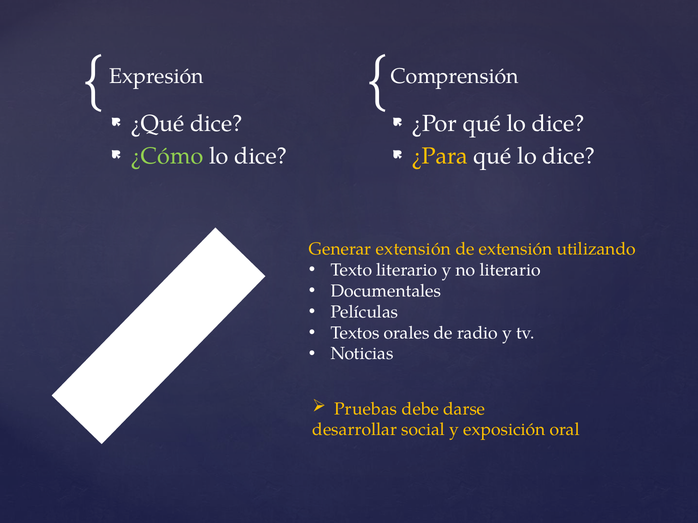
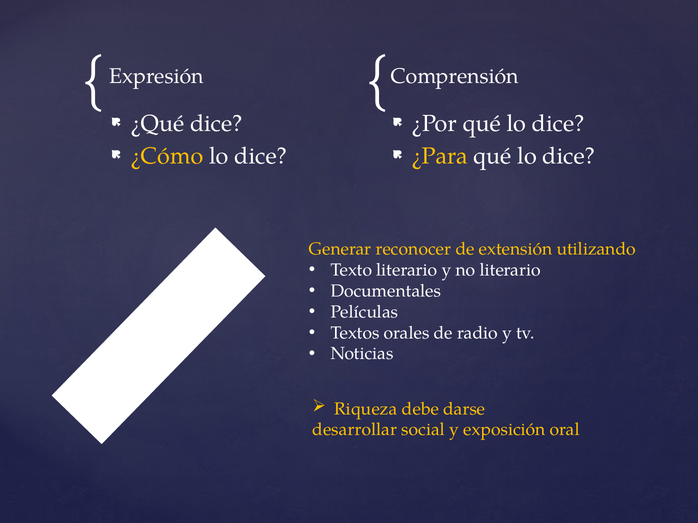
¿Cómo colour: light green -> yellow
Generar extensión: extensión -> reconocer
Pruebas: Pruebas -> Riqueza
